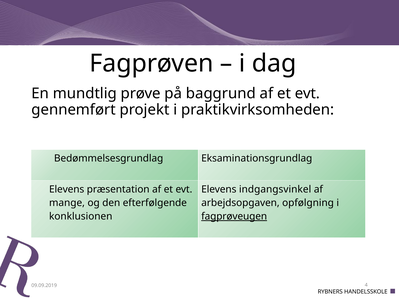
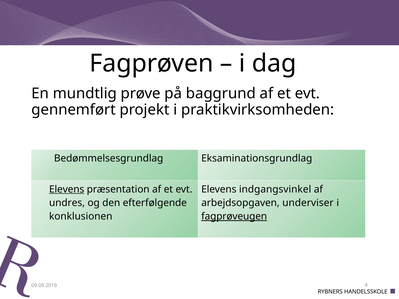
Elevens at (67, 189) underline: none -> present
mange: mange -> undres
opfølgning: opfølgning -> underviser
